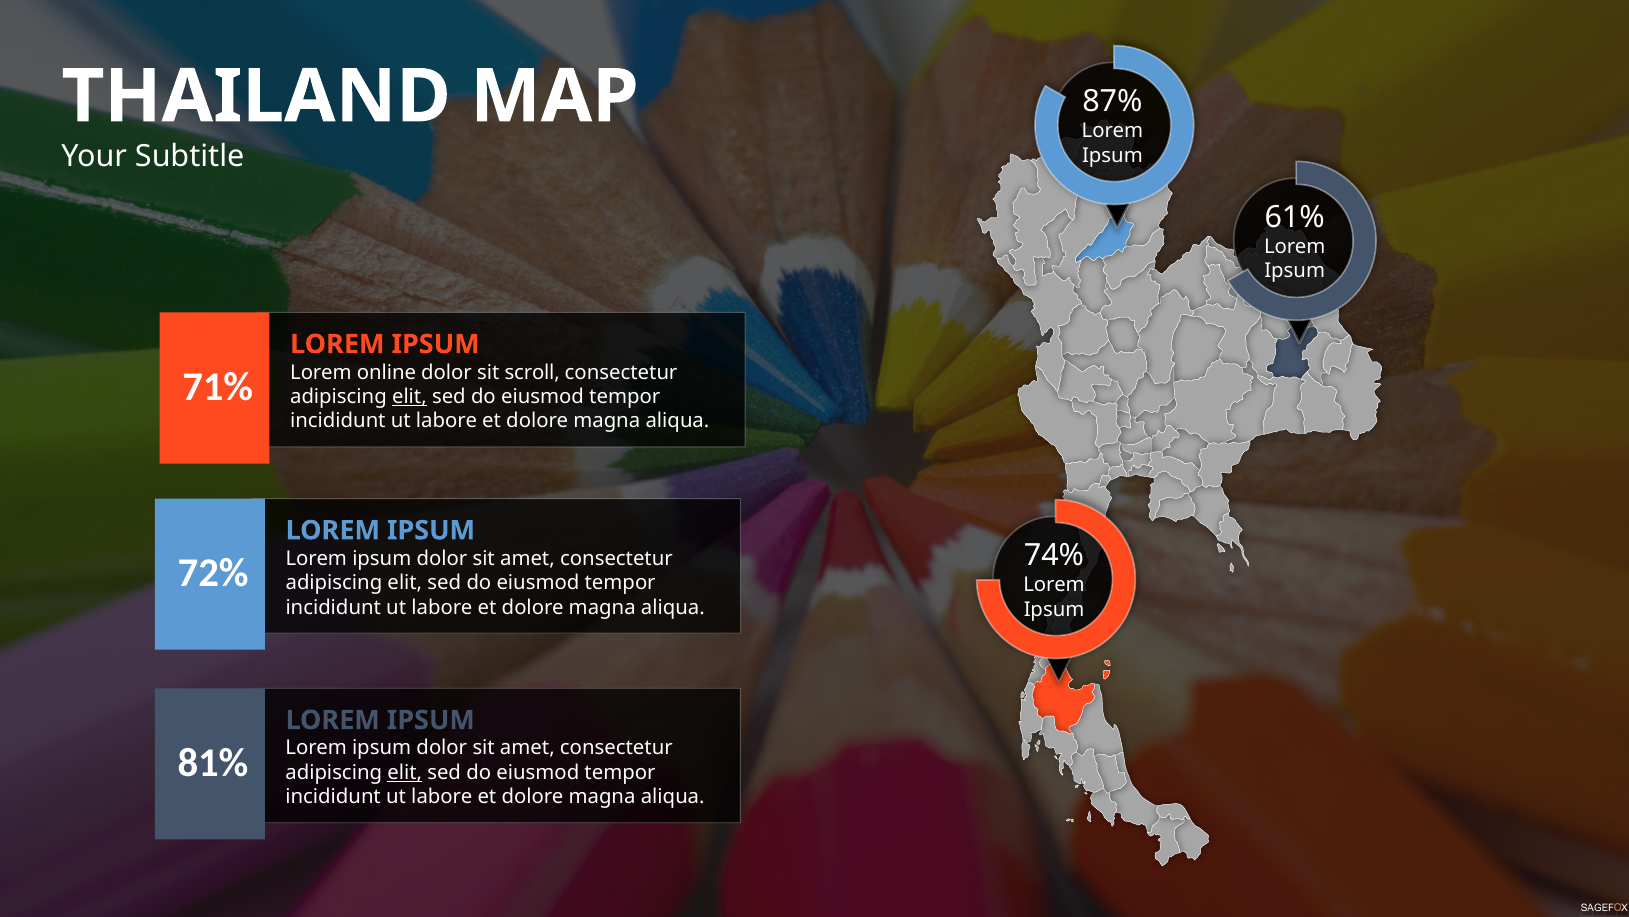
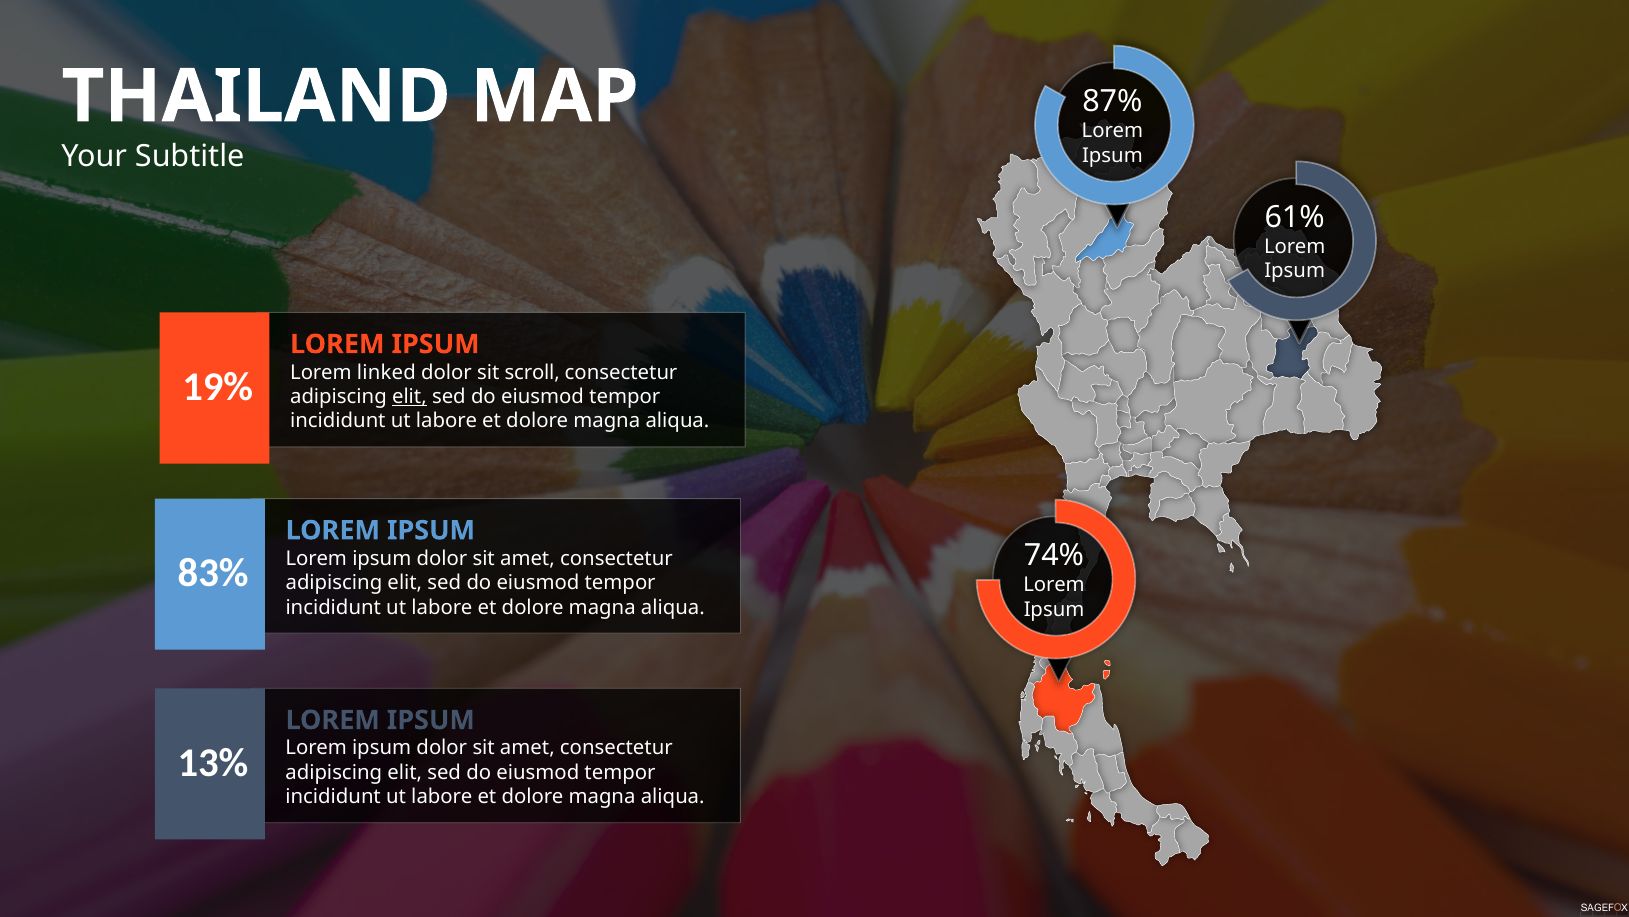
online: online -> linked
71%: 71% -> 19%
72%: 72% -> 83%
81%: 81% -> 13%
elit at (405, 772) underline: present -> none
